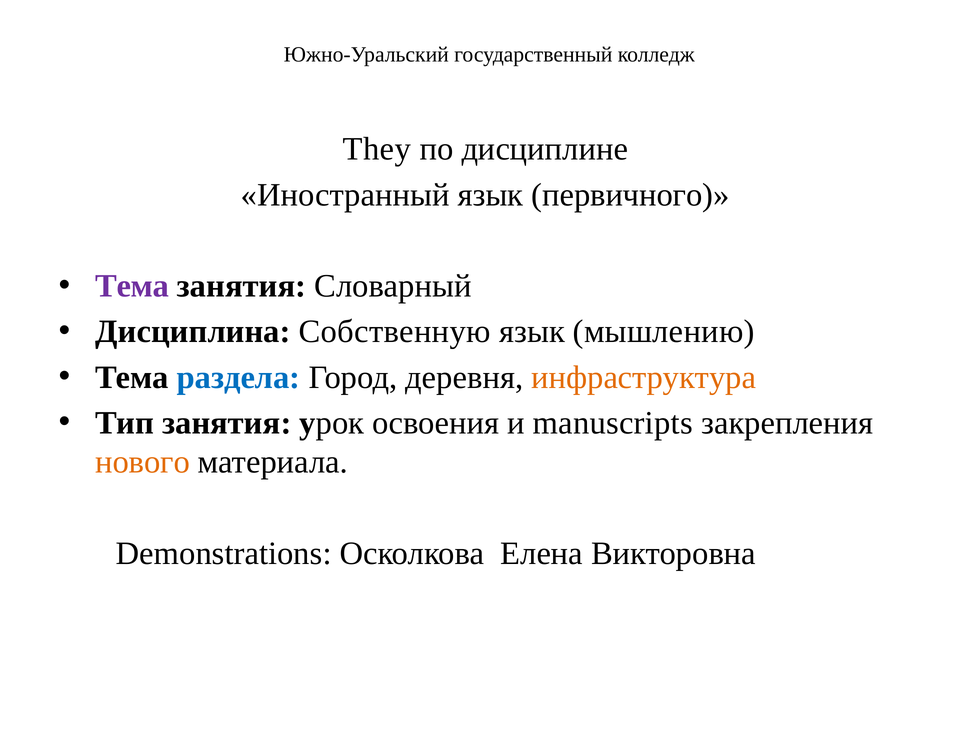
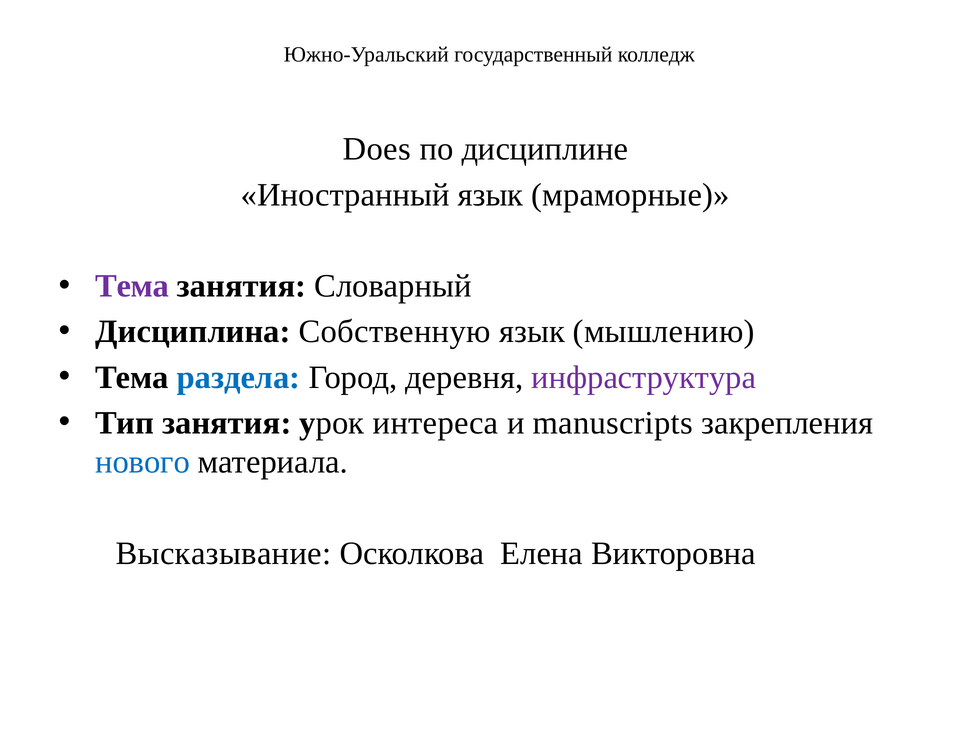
They: They -> Does
первичного: первичного -> мраморные
инфраструктура colour: orange -> purple
освоения: освоения -> интереса
нового colour: orange -> blue
Demonstrations: Demonstrations -> Высказывание
